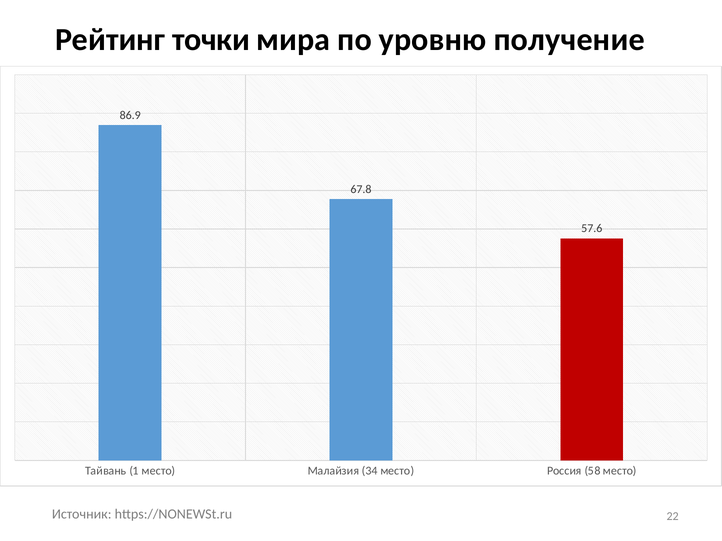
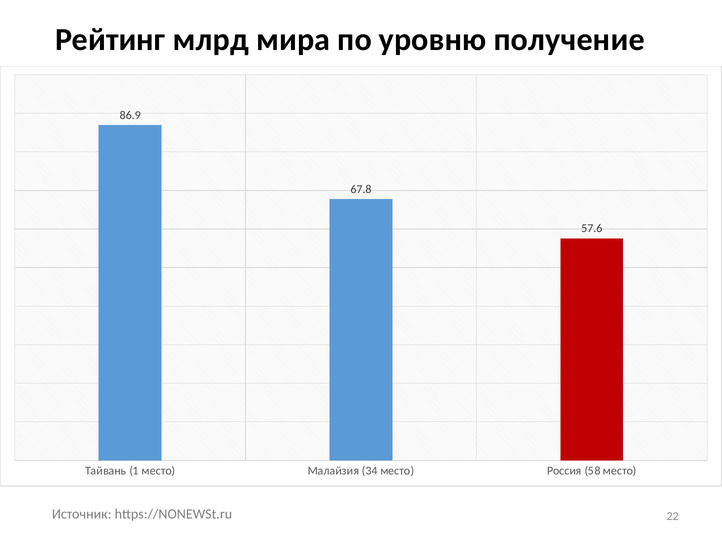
точки: точки -> млрд
